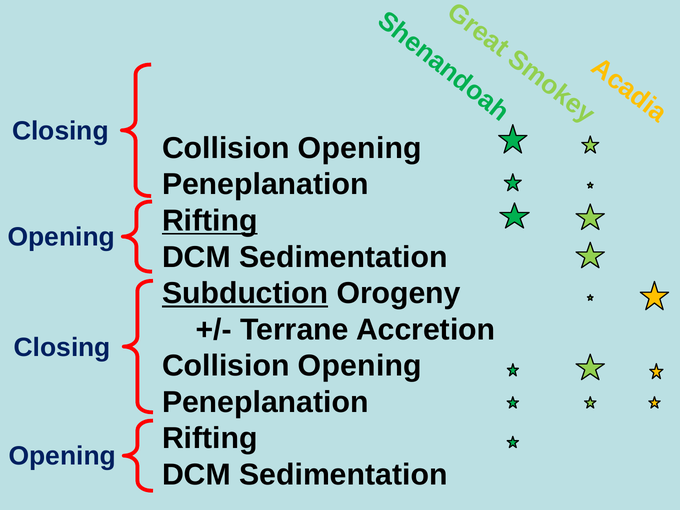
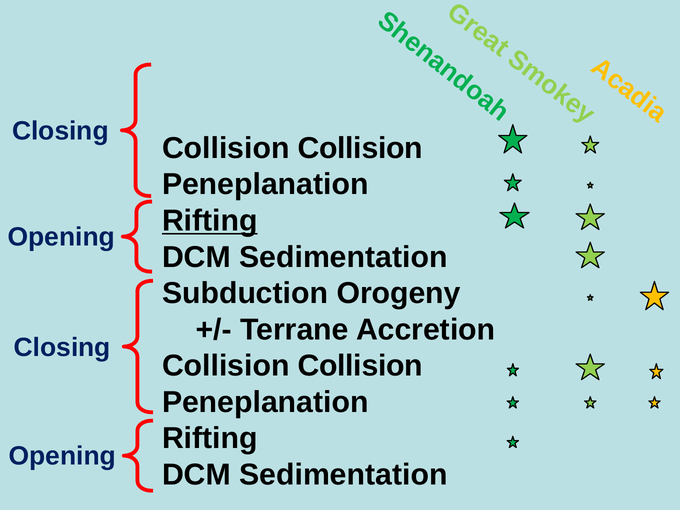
Opening at (360, 148): Opening -> Collision
Subduction underline: present -> none
Opening at (360, 366): Opening -> Collision
